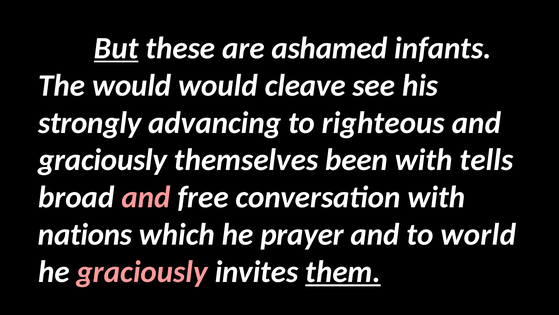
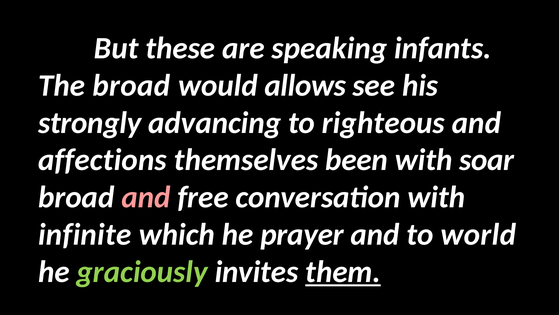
But underline: present -> none
ashamed: ashamed -> speaking
The would: would -> broad
cleave: cleave -> allows
graciously at (103, 160): graciously -> affections
tells: tells -> soar
nations: nations -> infinite
graciously at (142, 272) colour: pink -> light green
